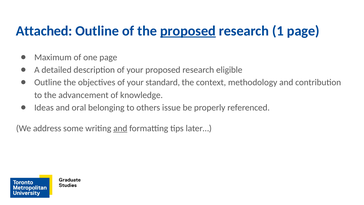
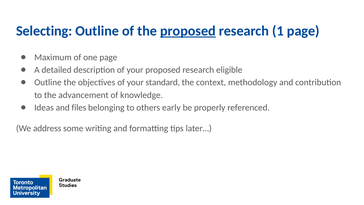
Attached: Attached -> Selecting
oral: oral -> files
issue: issue -> early
and at (120, 128) underline: present -> none
